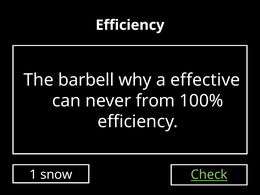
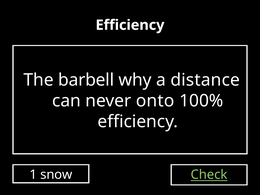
effective: effective -> distance
from: from -> onto
